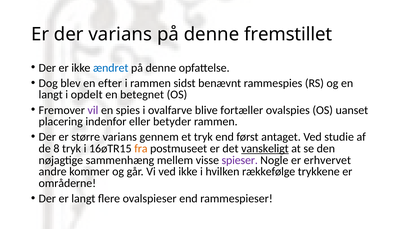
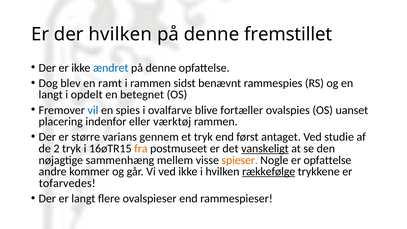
der varians: varians -> hvilken
efter: efter -> ramt
vil colour: purple -> blue
betyder: betyder -> værktøj
8: 8 -> 2
spieser colour: purple -> orange
er erhvervet: erhvervet -> opfattelse
rækkefølge underline: none -> present
områderne: områderne -> tofarvedes
